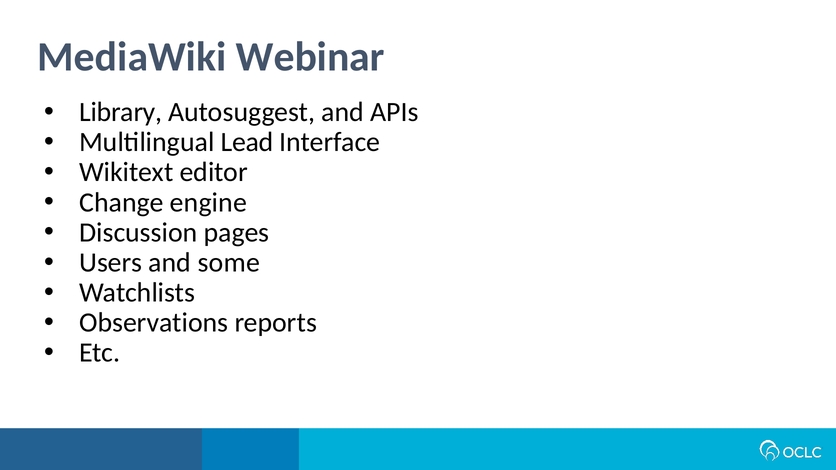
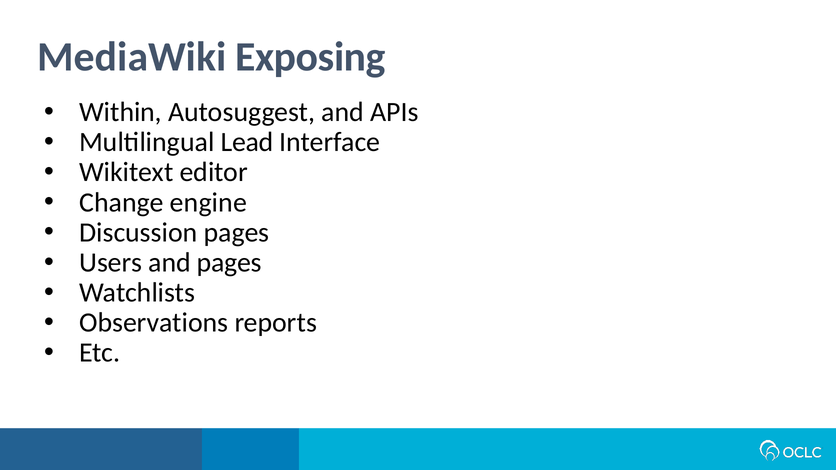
Webinar: Webinar -> Exposing
Library: Library -> Within
and some: some -> pages
